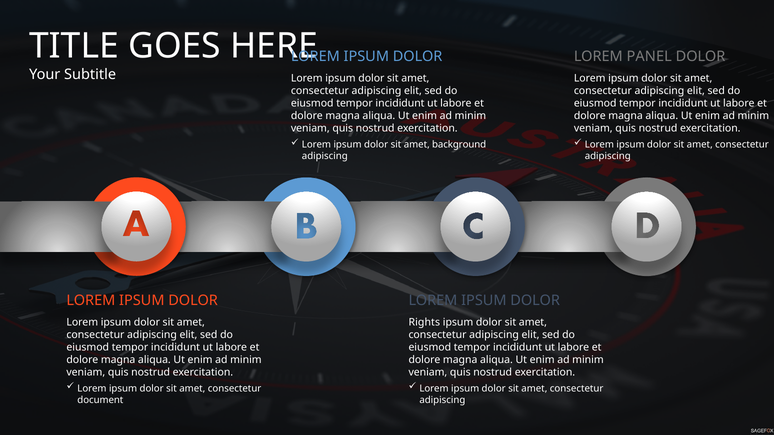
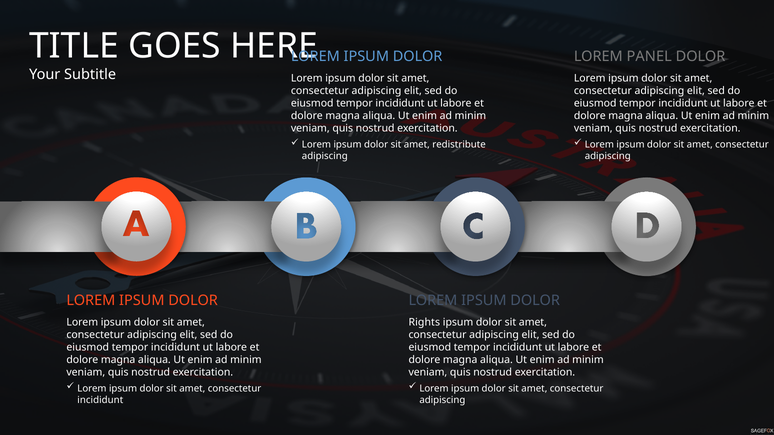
background: background -> redistribute
document at (100, 400): document -> incididunt
